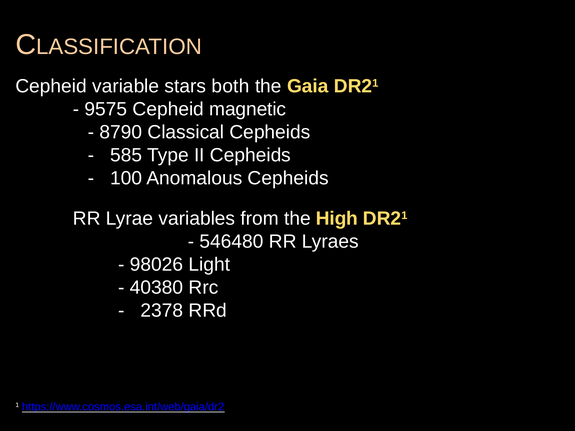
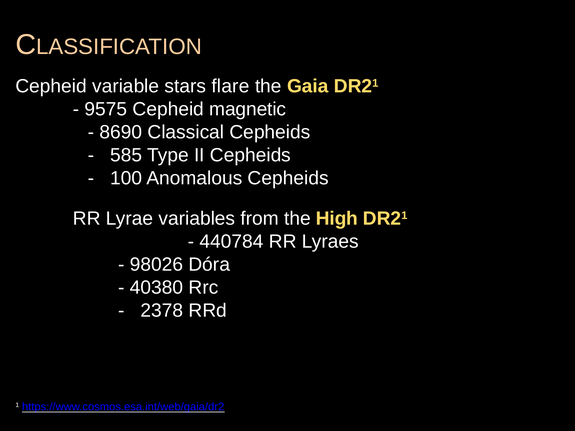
both: both -> flare
8790: 8790 -> 8690
546480: 546480 -> 440784
Light: Light -> Dóra
